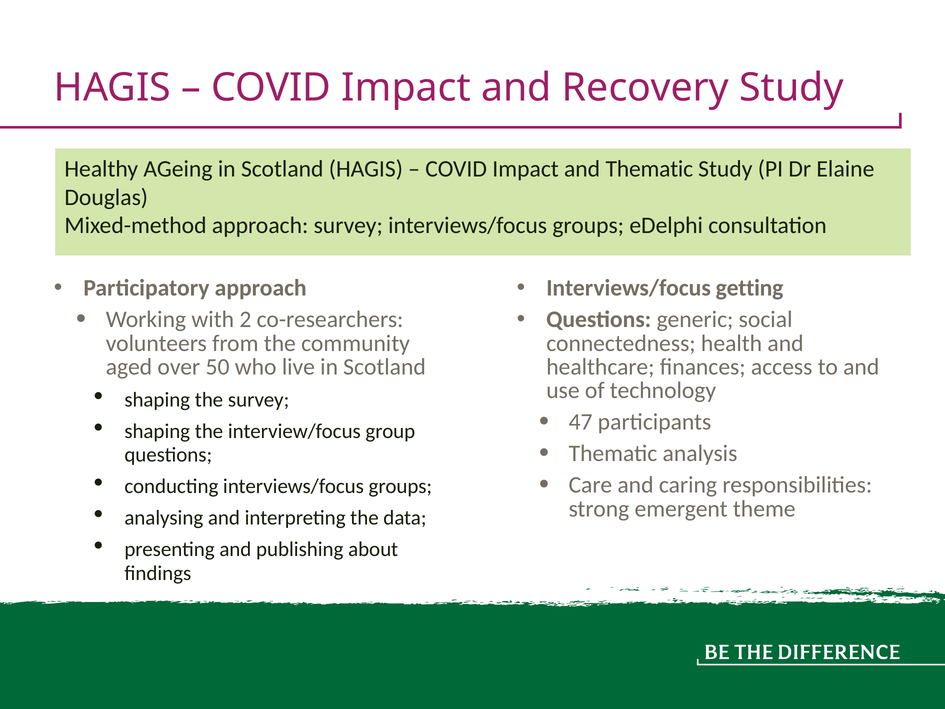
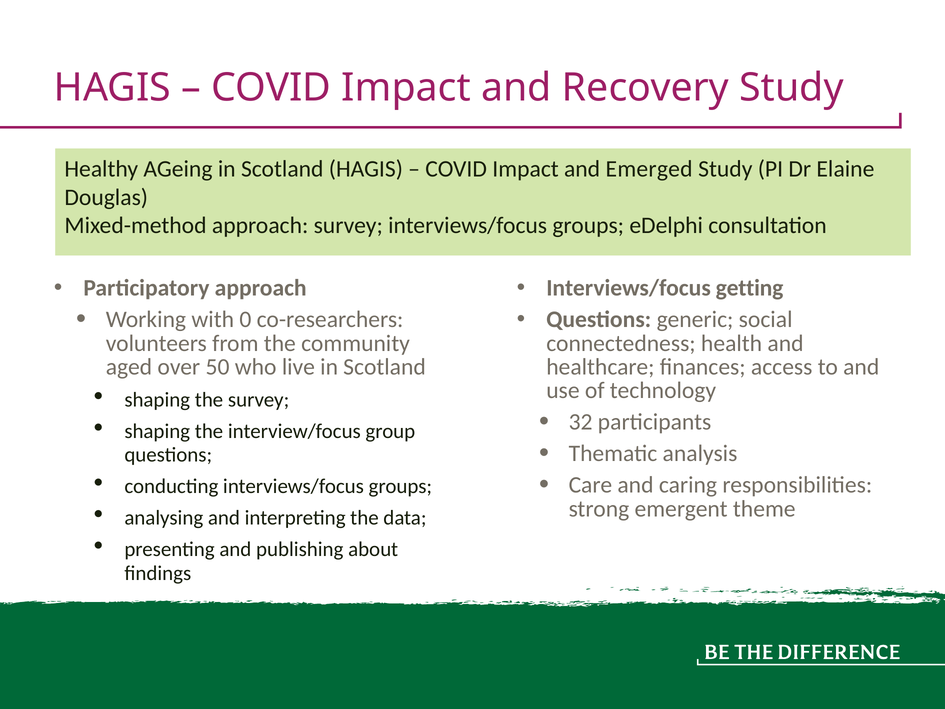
and Thematic: Thematic -> Emerged
2: 2 -> 0
47: 47 -> 32
